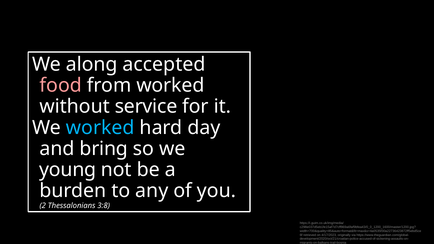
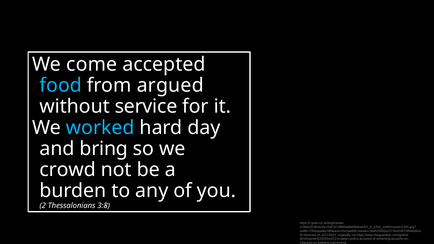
along: along -> come
food colour: pink -> light blue
from worked: worked -> argued
young: young -> crowd
